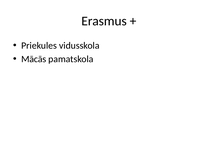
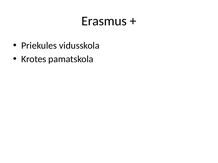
Mācās: Mācās -> Krotes
